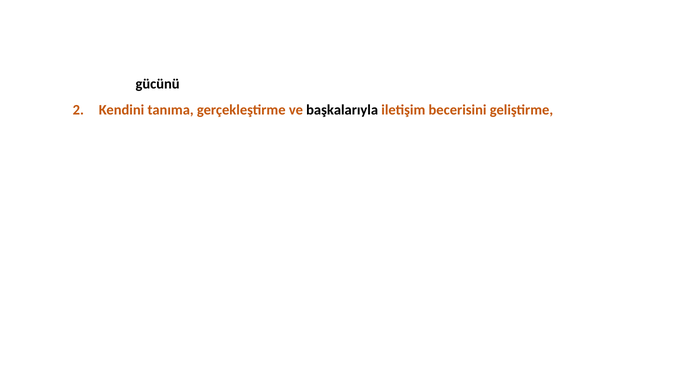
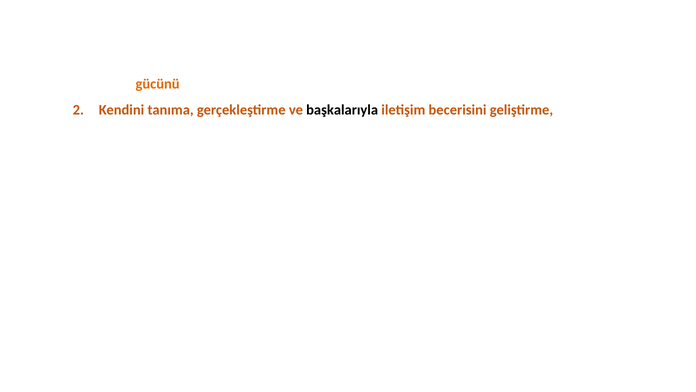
gücünü colour: black -> orange
